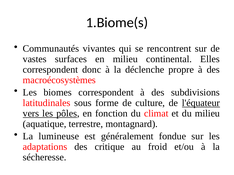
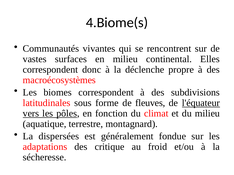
1.Biome(s: 1.Biome(s -> 4.Biome(s
culture: culture -> fleuves
lumineuse: lumineuse -> dispersées
